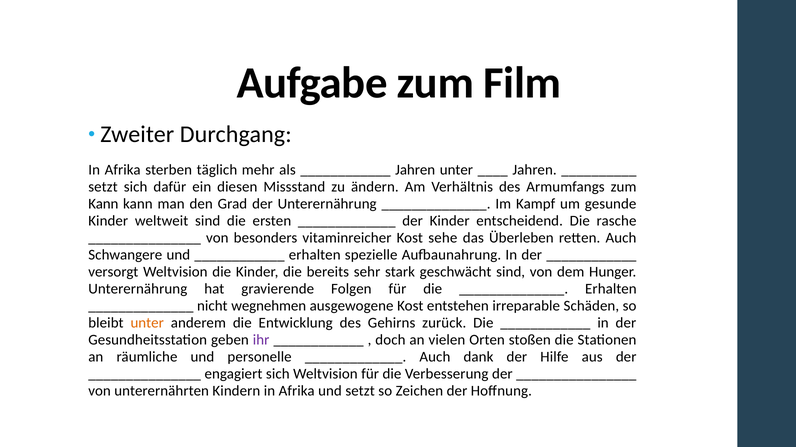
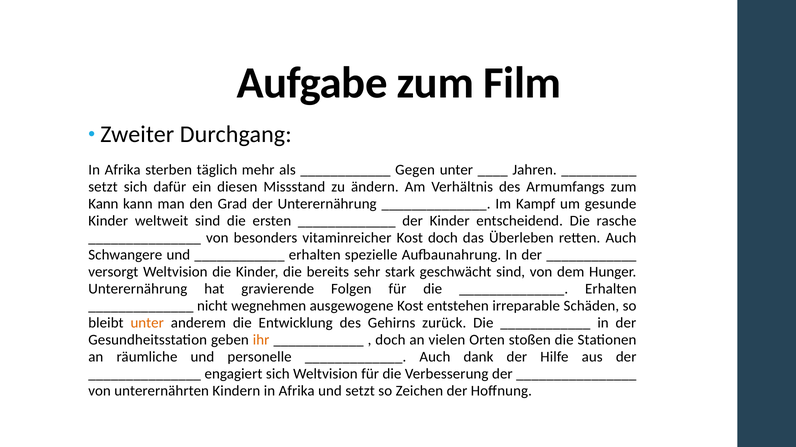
Jahren at (415, 170): Jahren -> Gegen
Kost sehe: sehe -> doch
ihr colour: purple -> orange
